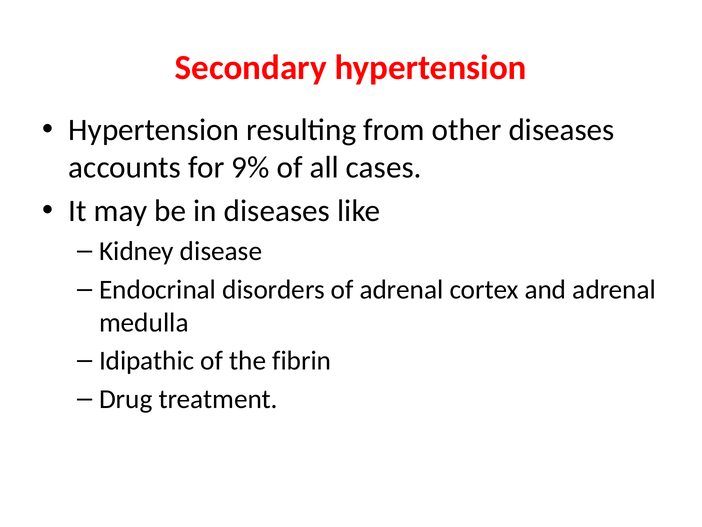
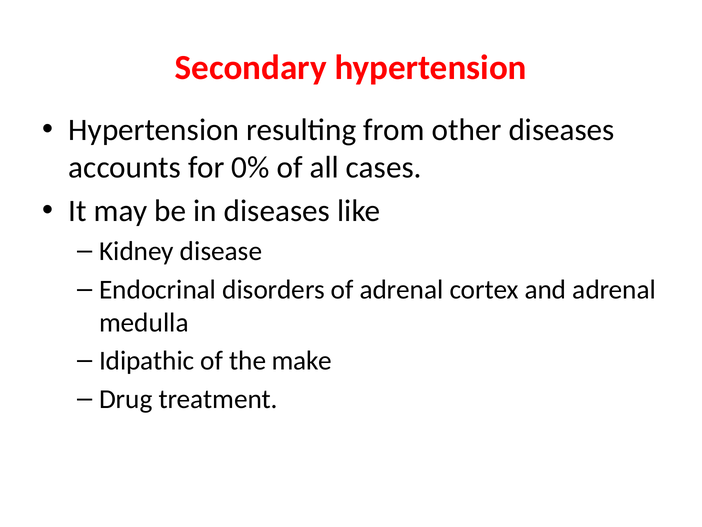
9%: 9% -> 0%
fibrin: fibrin -> make
